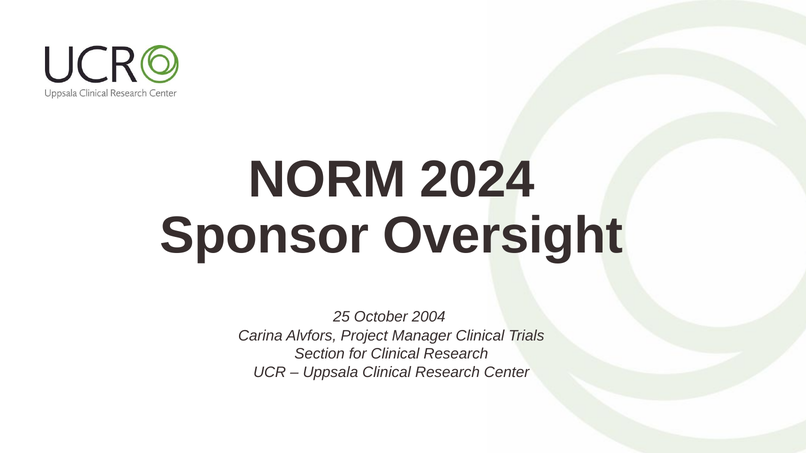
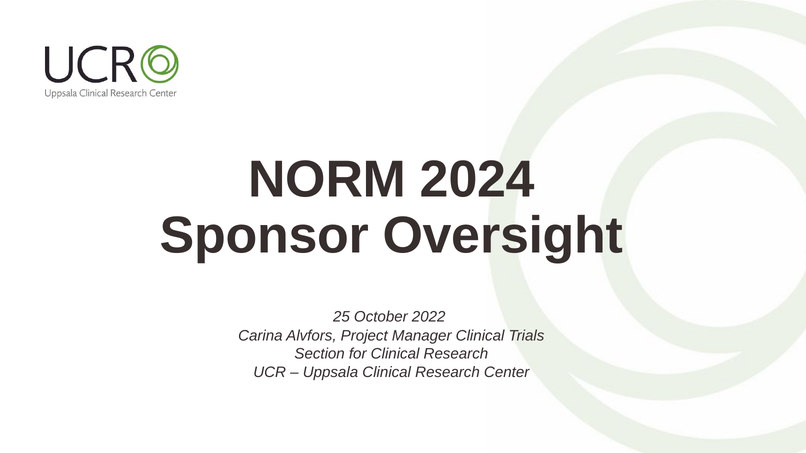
2004: 2004 -> 2022
